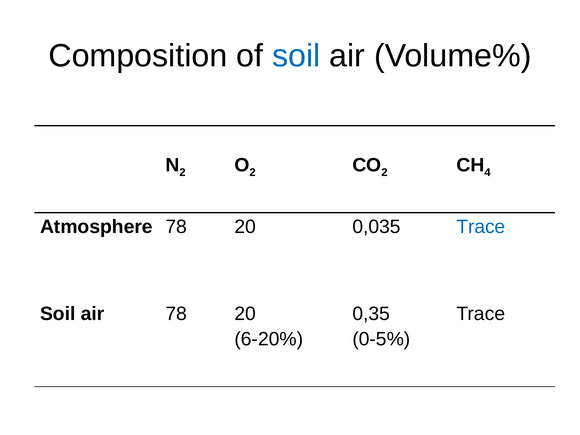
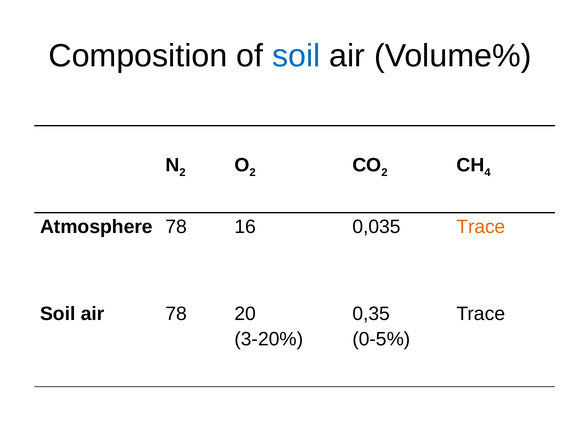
Atmosphere 78 20: 20 -> 16
Trace at (481, 227) colour: blue -> orange
6-20%: 6-20% -> 3-20%
